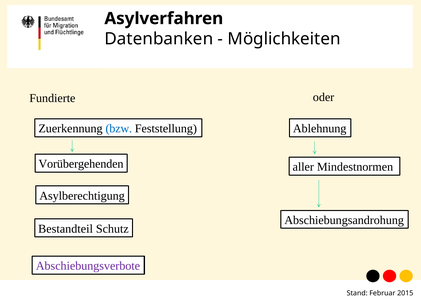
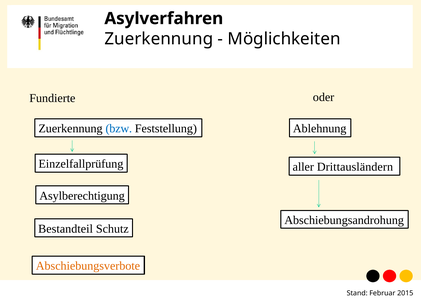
Datenbanken at (159, 39): Datenbanken -> Zuerkennung
Vorübergehenden: Vorübergehenden -> Einzelfallprüfung
Mindestnormen: Mindestnormen -> Drittausländern
Abschiebungsverbote colour: purple -> orange
